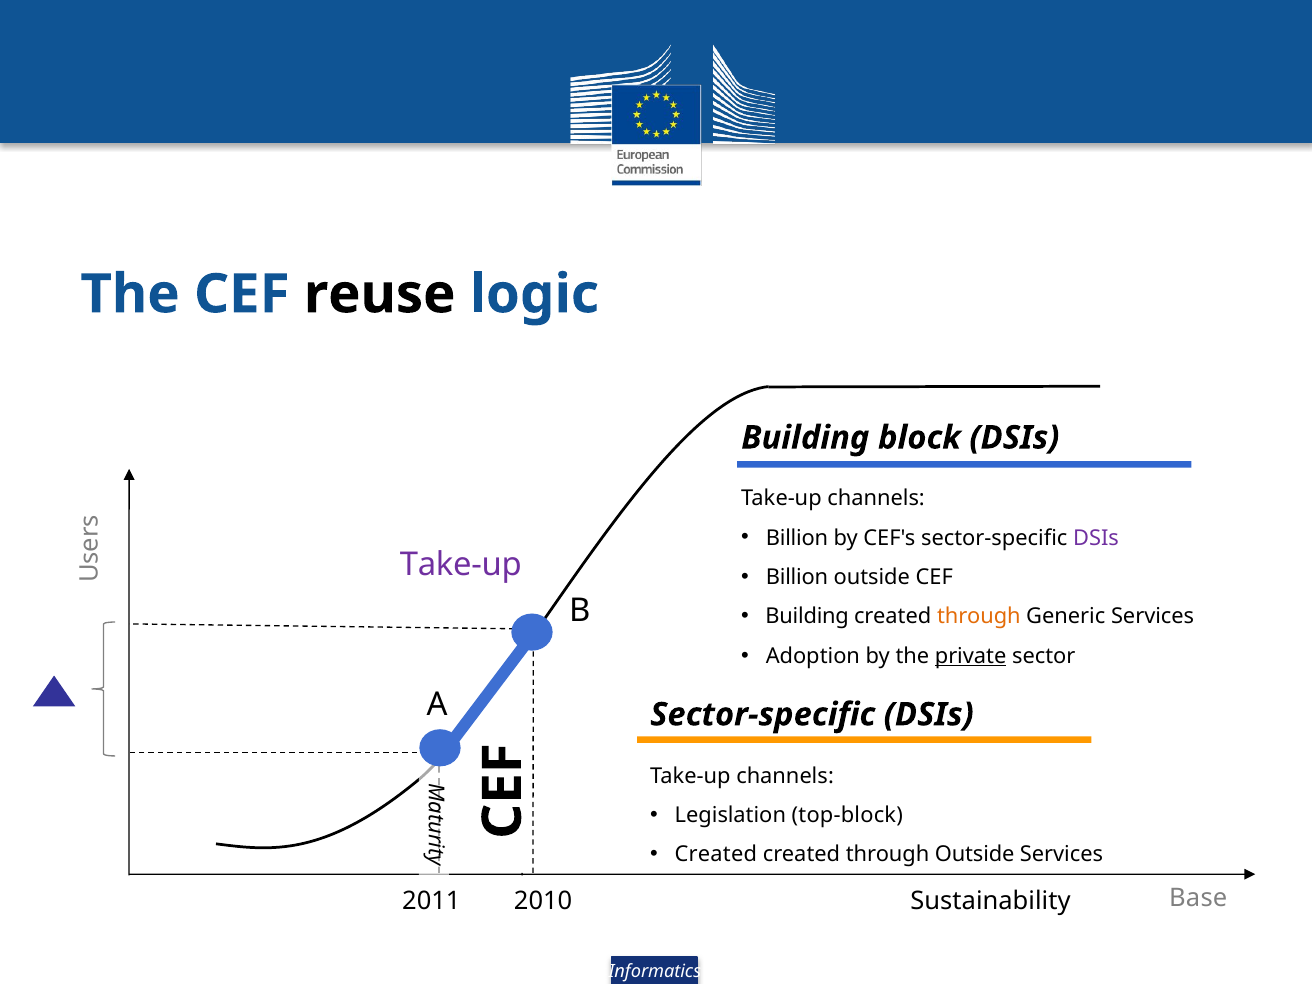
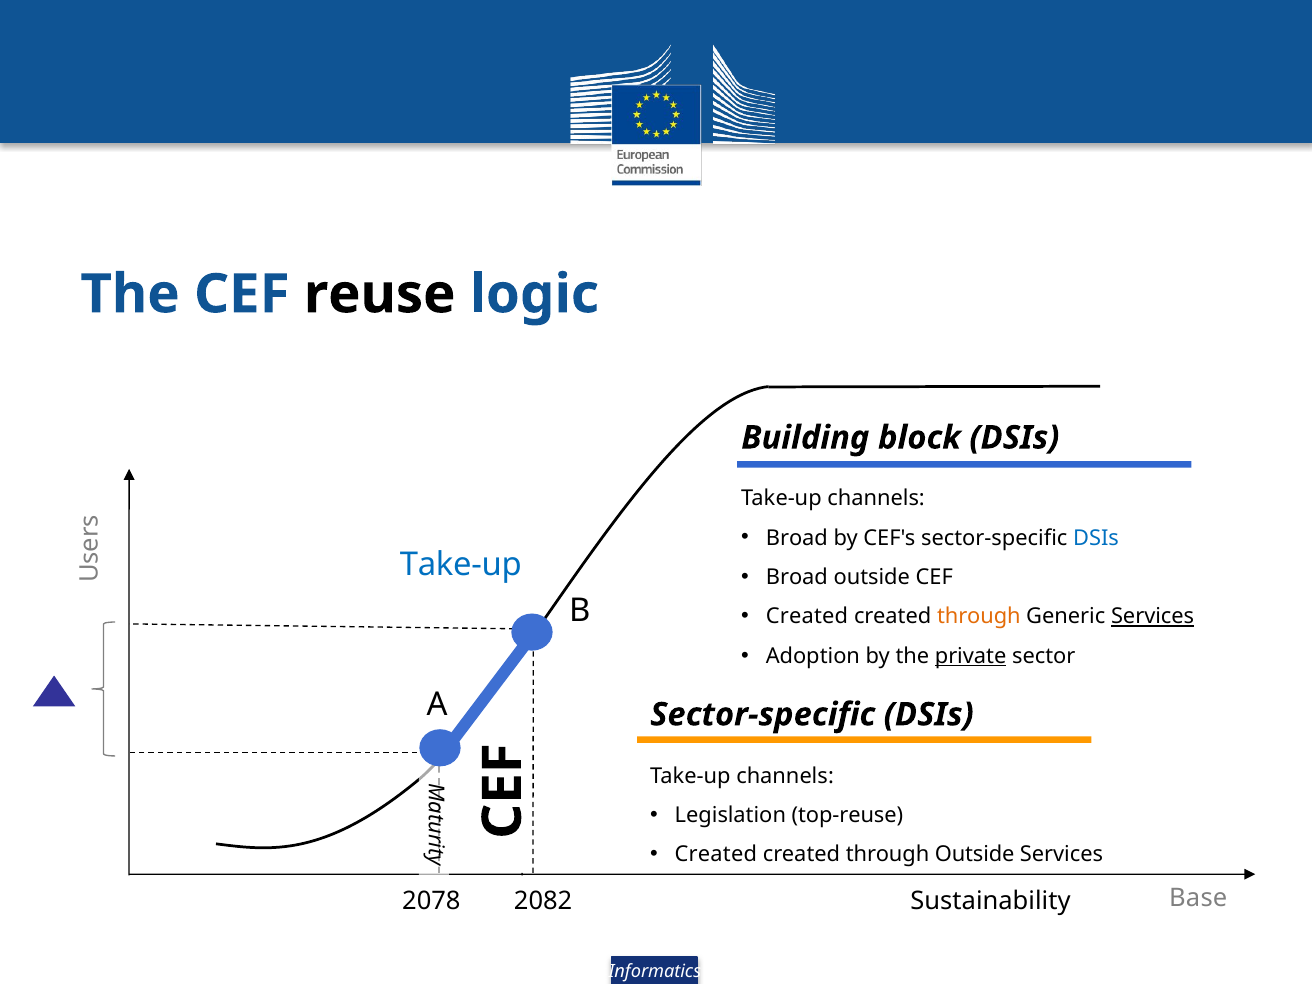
Billion at (797, 538): Billion -> Broad
DSIs at (1096, 538) colour: purple -> blue
Take-up at (461, 565) colour: purple -> blue
Billion at (797, 577): Billion -> Broad
Building at (807, 617): Building -> Created
Services at (1153, 617) underline: none -> present
top-block: top-block -> top-reuse
2011: 2011 -> 2078
2010: 2010 -> 2082
